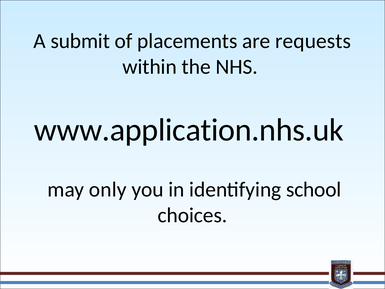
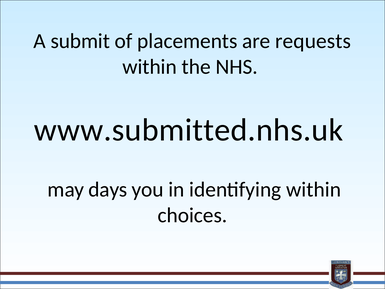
www.application.nhs.uk: www.application.nhs.uk -> www.submitted.nhs.uk
only: only -> days
identifying school: school -> within
